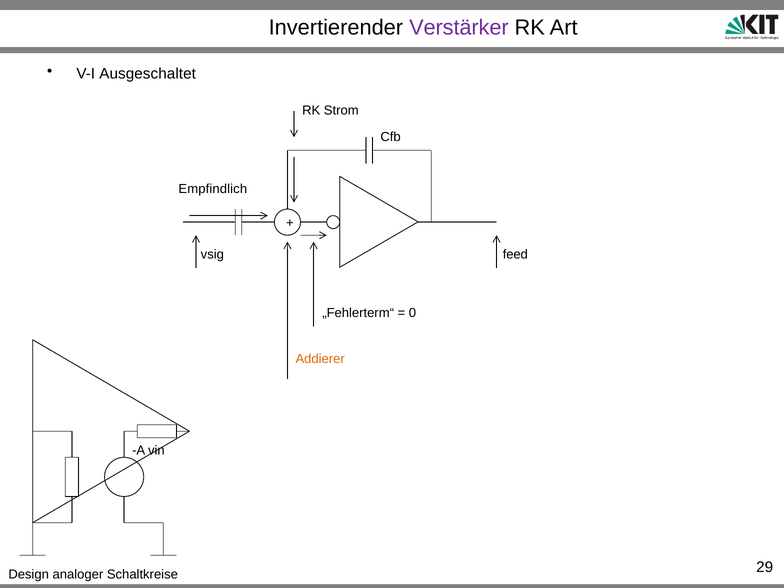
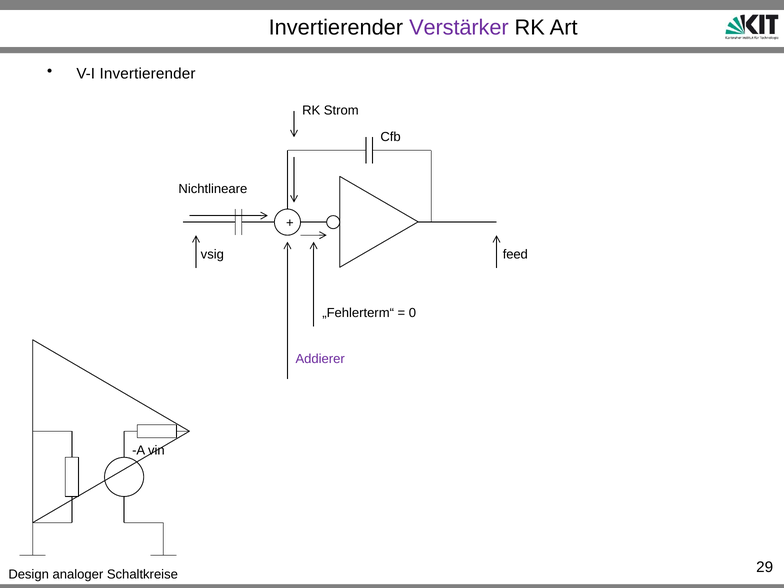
V-I Ausgeschaltet: Ausgeschaltet -> Invertierender
Empfindlich: Empfindlich -> Nichtlineare
Addierer colour: orange -> purple
